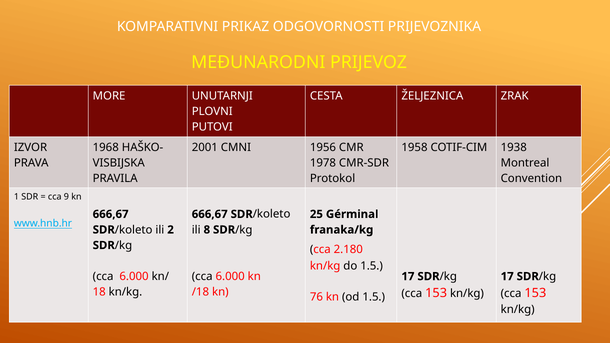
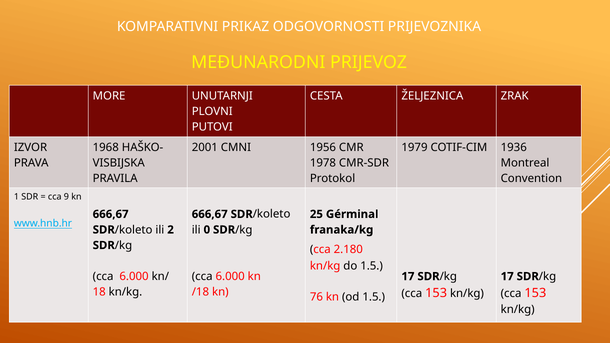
1958: 1958 -> 1979
1938: 1938 -> 1936
8: 8 -> 0
